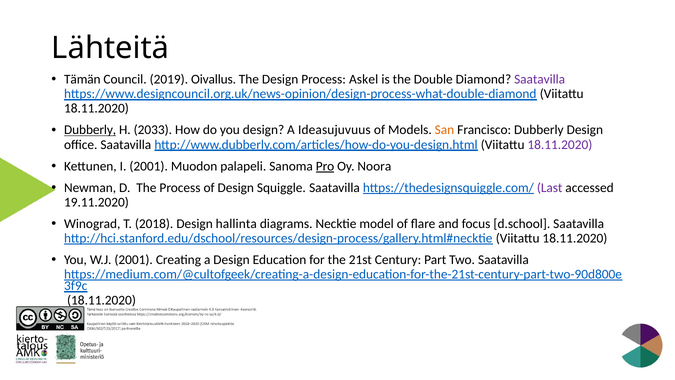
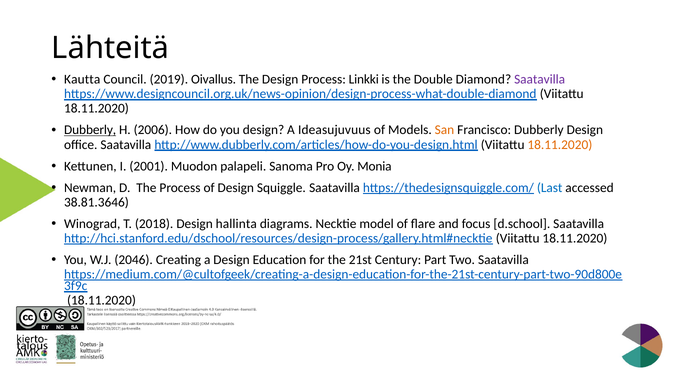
Tämän: Tämän -> Kautta
Askel: Askel -> Linkki
2033: 2033 -> 2006
18.11.2020 at (560, 144) colour: purple -> orange
Pro underline: present -> none
Noora: Noora -> Monia
Last colour: purple -> blue
19.11.2020: 19.11.2020 -> 38.81.3646
W.J 2001: 2001 -> 2046
